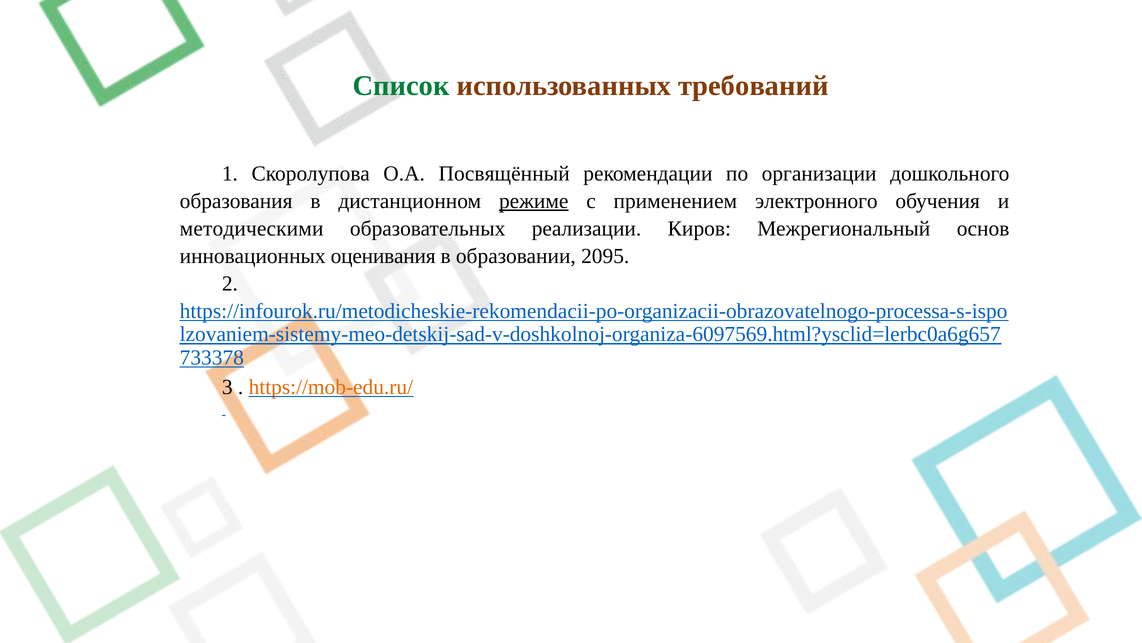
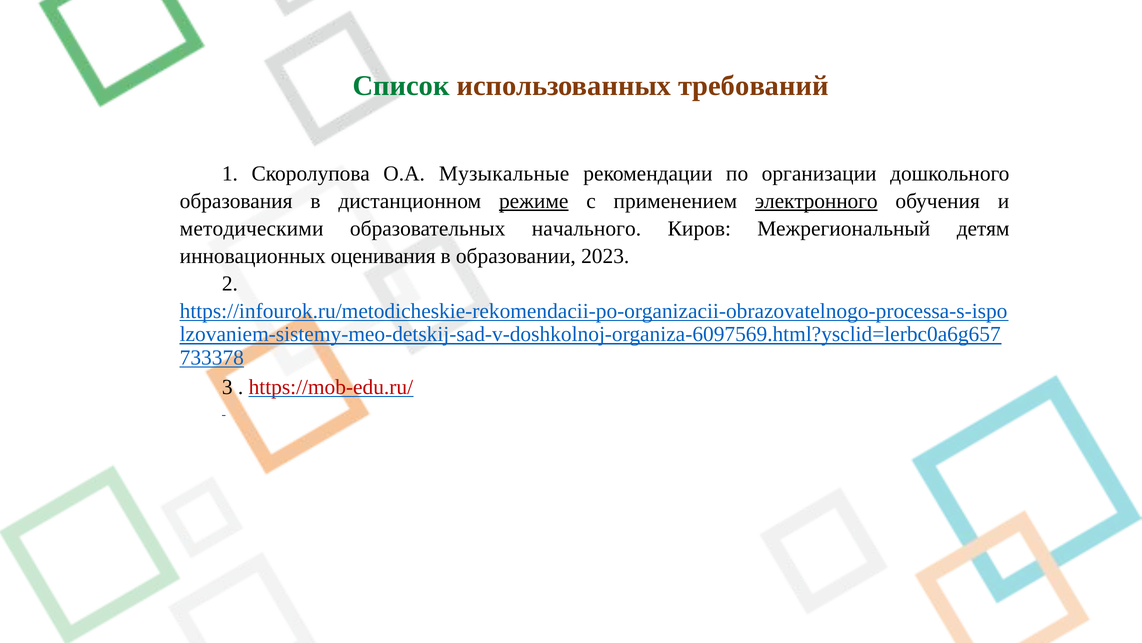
Посвящённый: Посвящённый -> Музыкальные
электронного underline: none -> present
реализации: реализации -> начального
основ: основ -> детям
2095: 2095 -> 2023
https://mob-edu.ru/ colour: orange -> red
